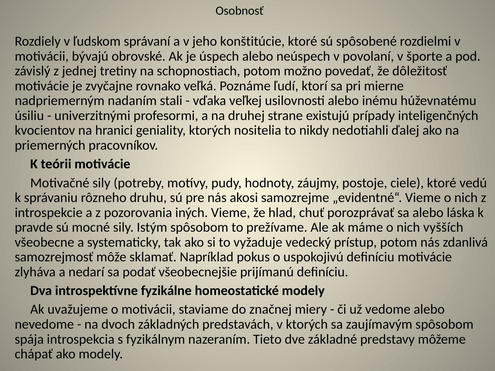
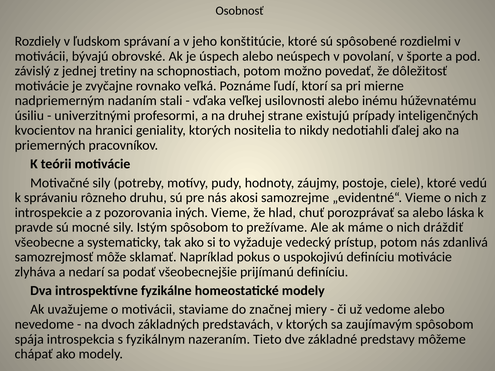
vyšších: vyšších -> dráždiť
